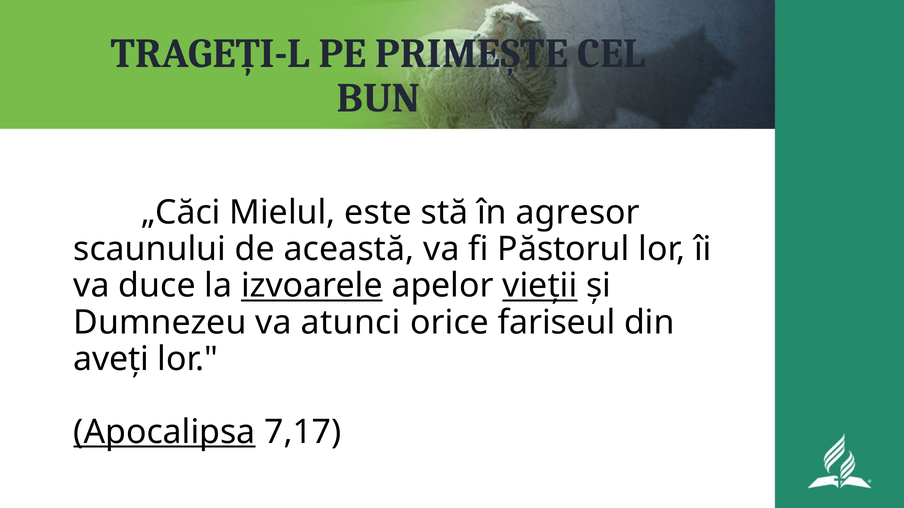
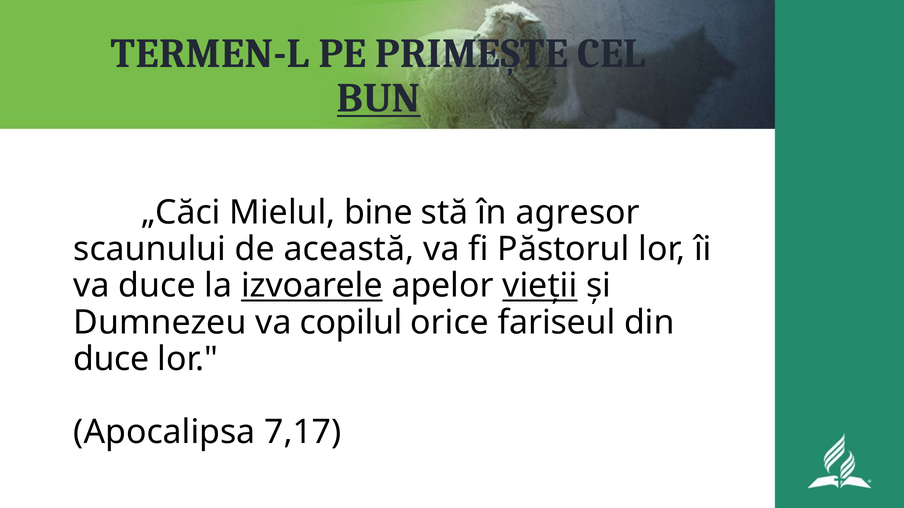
TRAGEȚI-L: TRAGEȚI-L -> TERMEN-L
BUN underline: none -> present
este: este -> bine
atunci: atunci -> copilul
aveți at (111, 359): aveți -> duce
Apocalipsa underline: present -> none
